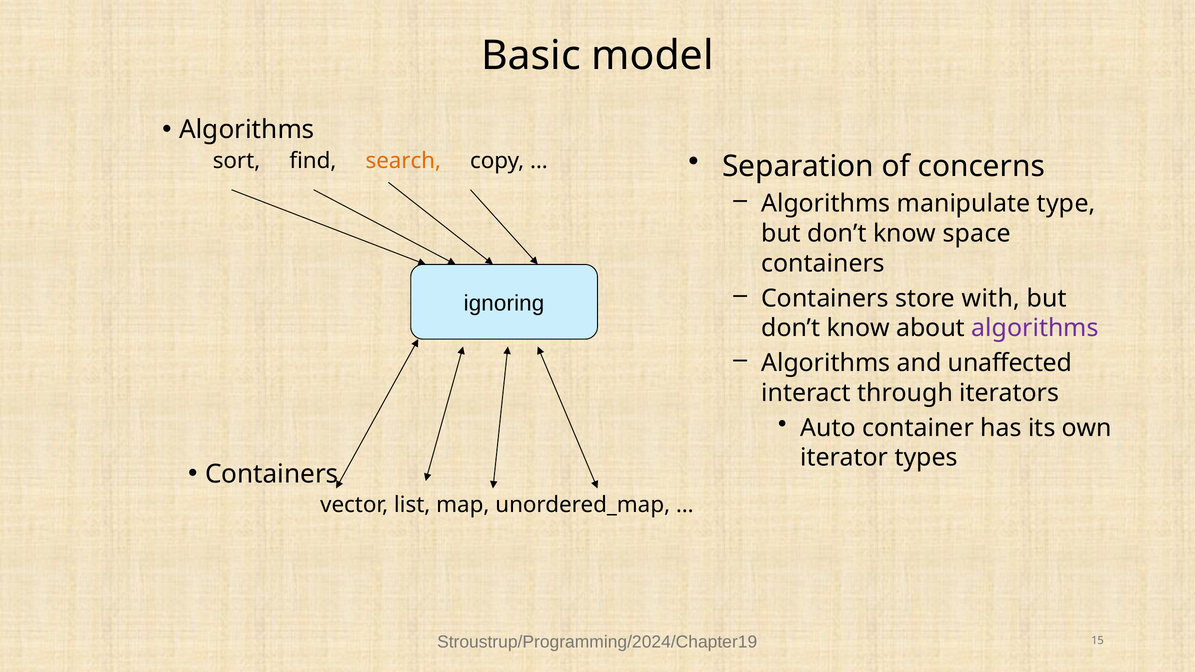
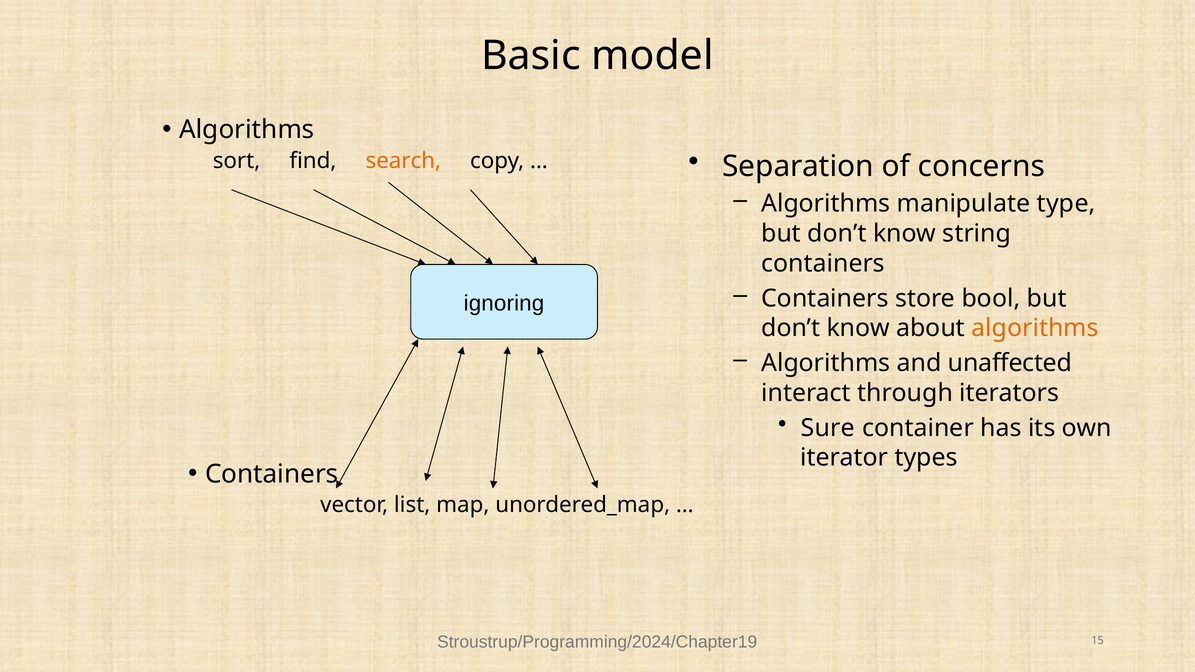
space: space -> string
with: with -> bool
algorithms at (1035, 328) colour: purple -> orange
Auto: Auto -> Sure
